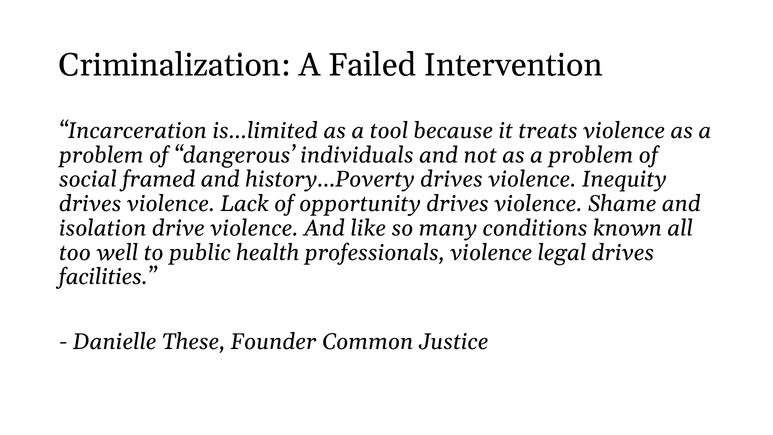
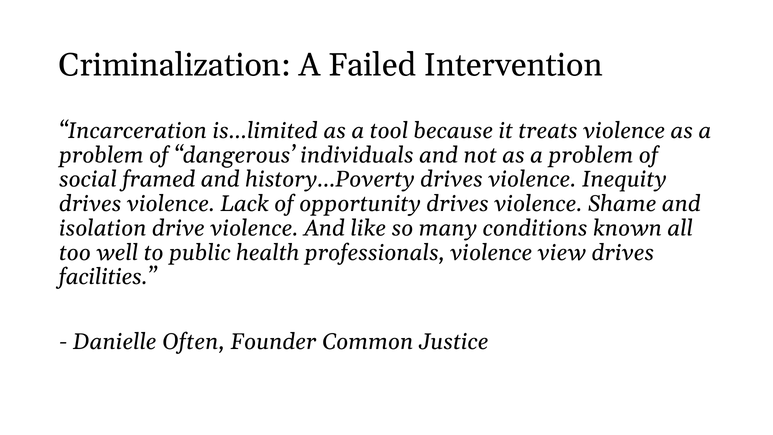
legal: legal -> view
These: These -> Often
